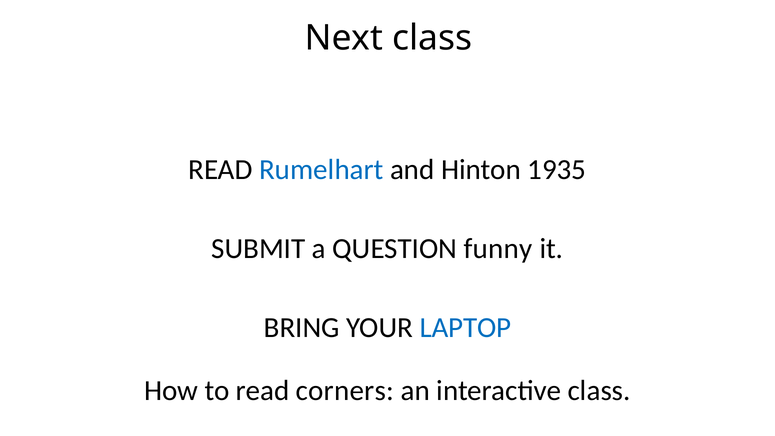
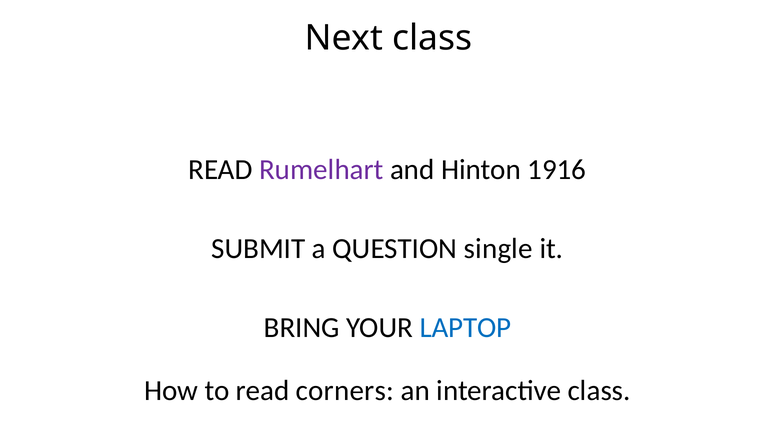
Rumelhart colour: blue -> purple
1935: 1935 -> 1916
funny: funny -> single
